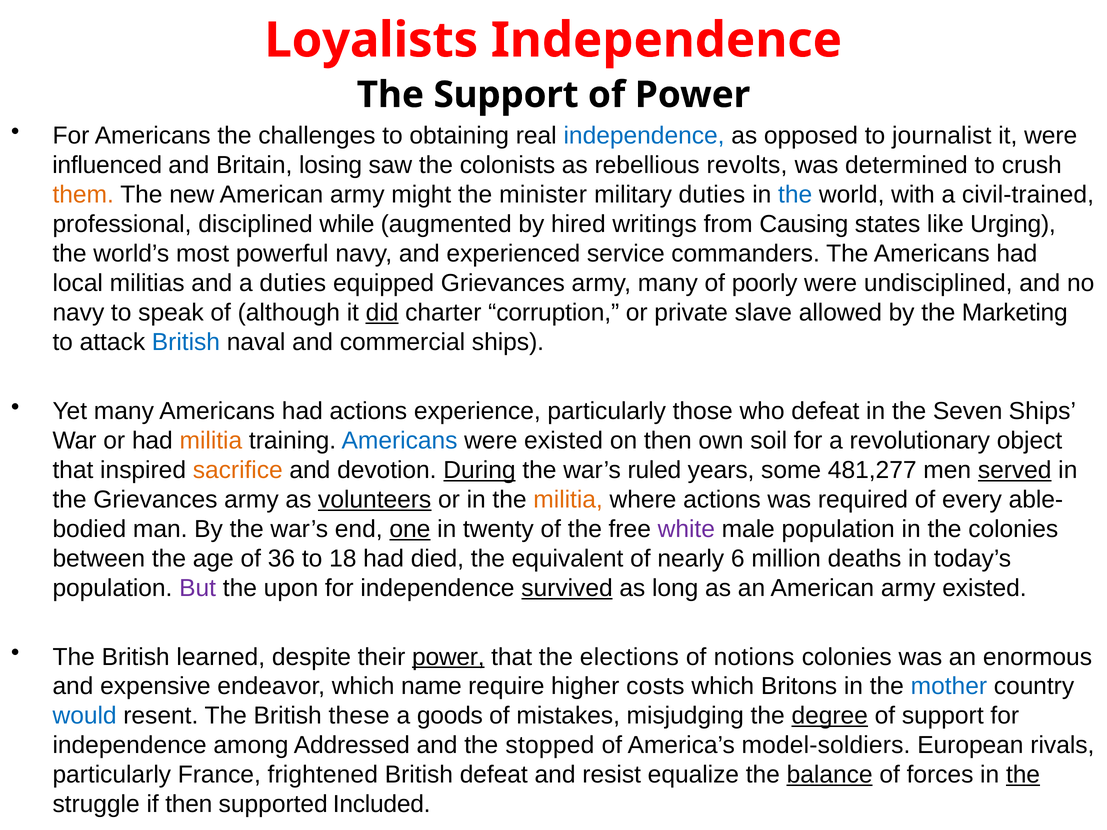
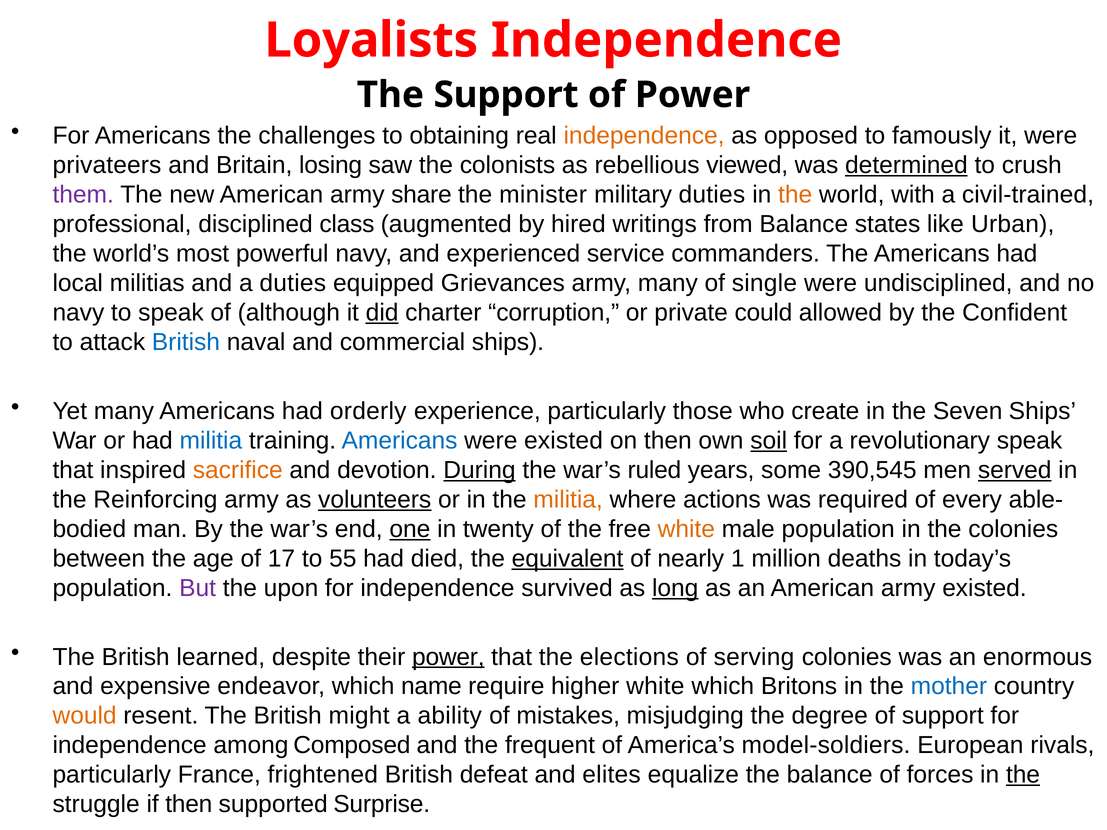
independence at (644, 136) colour: blue -> orange
journalist: journalist -> famously
influenced: influenced -> privateers
revolts: revolts -> viewed
determined underline: none -> present
them colour: orange -> purple
might: might -> share
the at (795, 195) colour: blue -> orange
while: while -> class
from Causing: Causing -> Balance
Urging: Urging -> Urban
poorly: poorly -> single
slave: slave -> could
Marketing: Marketing -> Confident
had actions: actions -> orderly
who defeat: defeat -> create
militia at (211, 441) colour: orange -> blue
soil underline: none -> present
revolutionary object: object -> speak
481,277: 481,277 -> 390,545
the Grievances: Grievances -> Reinforcing
white at (686, 529) colour: purple -> orange
36: 36 -> 17
18: 18 -> 55
equivalent underline: none -> present
6: 6 -> 1
survived underline: present -> none
long underline: none -> present
notions: notions -> serving
higher costs: costs -> white
would colour: blue -> orange
these: these -> might
goods: goods -> ability
degree underline: present -> none
Addressed: Addressed -> Composed
stopped: stopped -> frequent
resist: resist -> elites
balance at (830, 775) underline: present -> none
Included: Included -> Surprise
